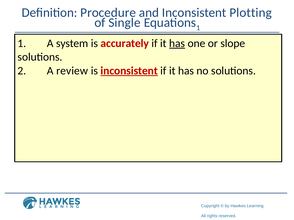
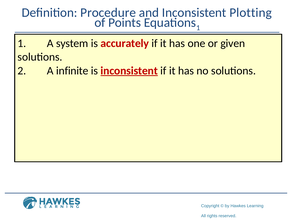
Single: Single -> Points
has at (177, 43) underline: present -> none
slope: slope -> given
review: review -> infinite
